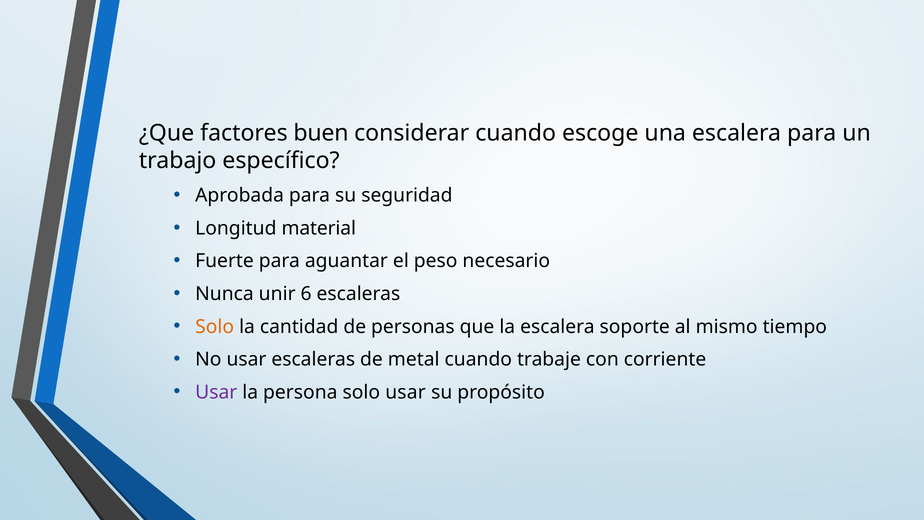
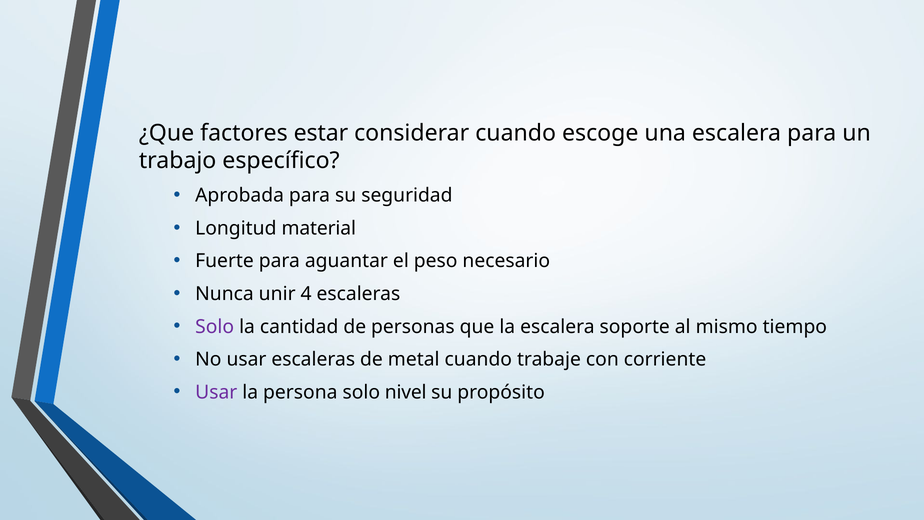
buen: buen -> estar
6: 6 -> 4
Solo at (215, 326) colour: orange -> purple
solo usar: usar -> nivel
